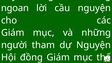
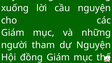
ngoan: ngoan -> xuống
